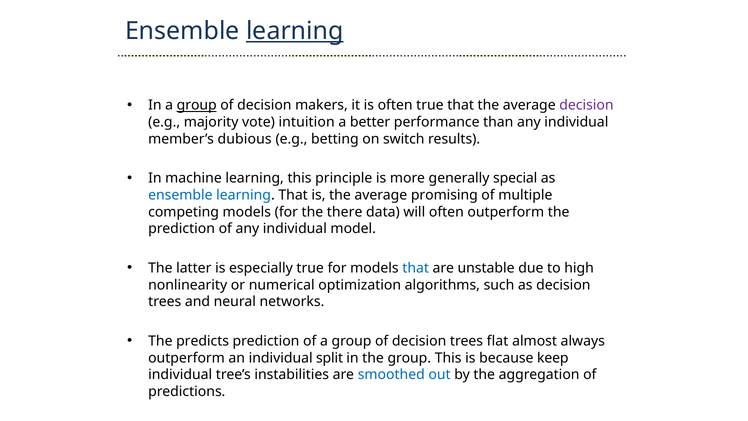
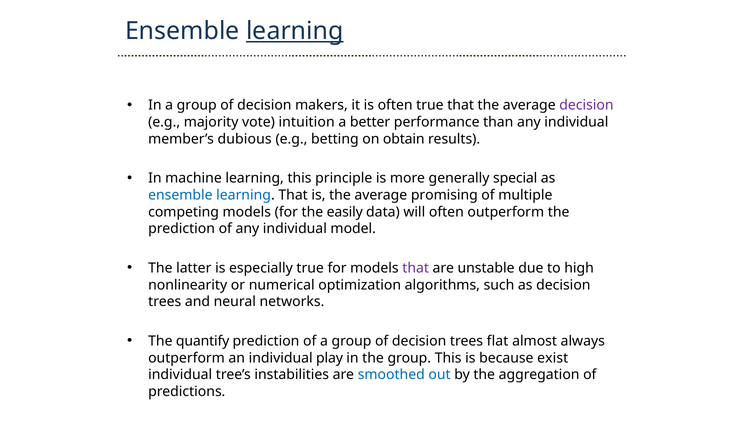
group at (197, 105) underline: present -> none
switch: switch -> obtain
there: there -> easily
that at (416, 268) colour: blue -> purple
predicts: predicts -> quantify
split: split -> play
keep: keep -> exist
